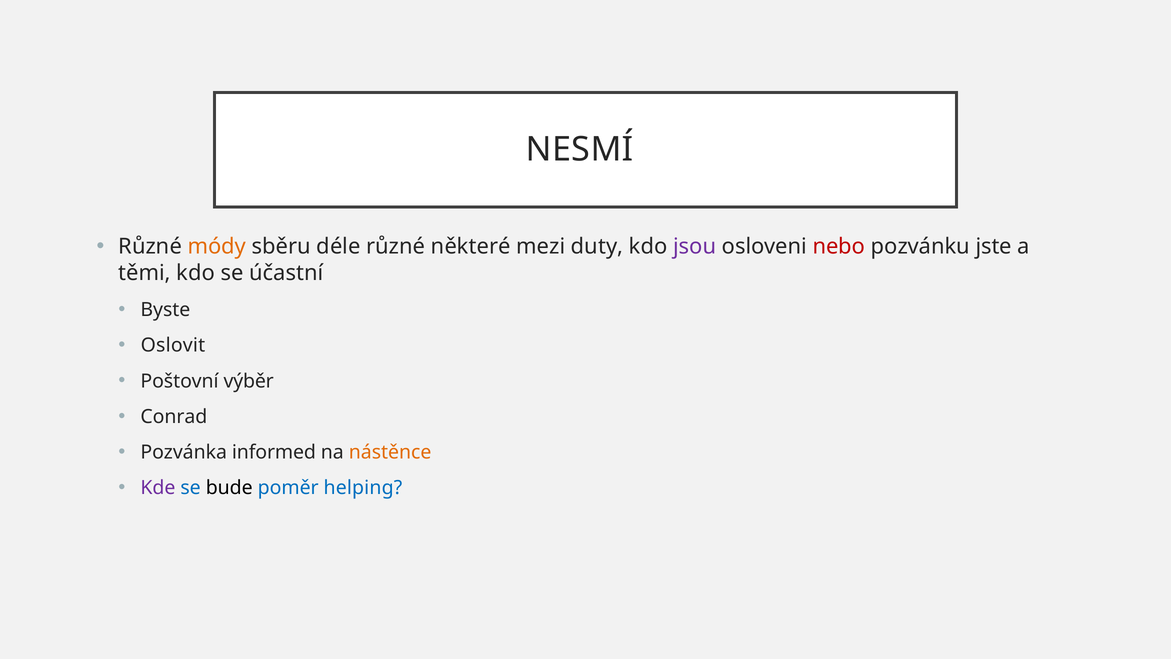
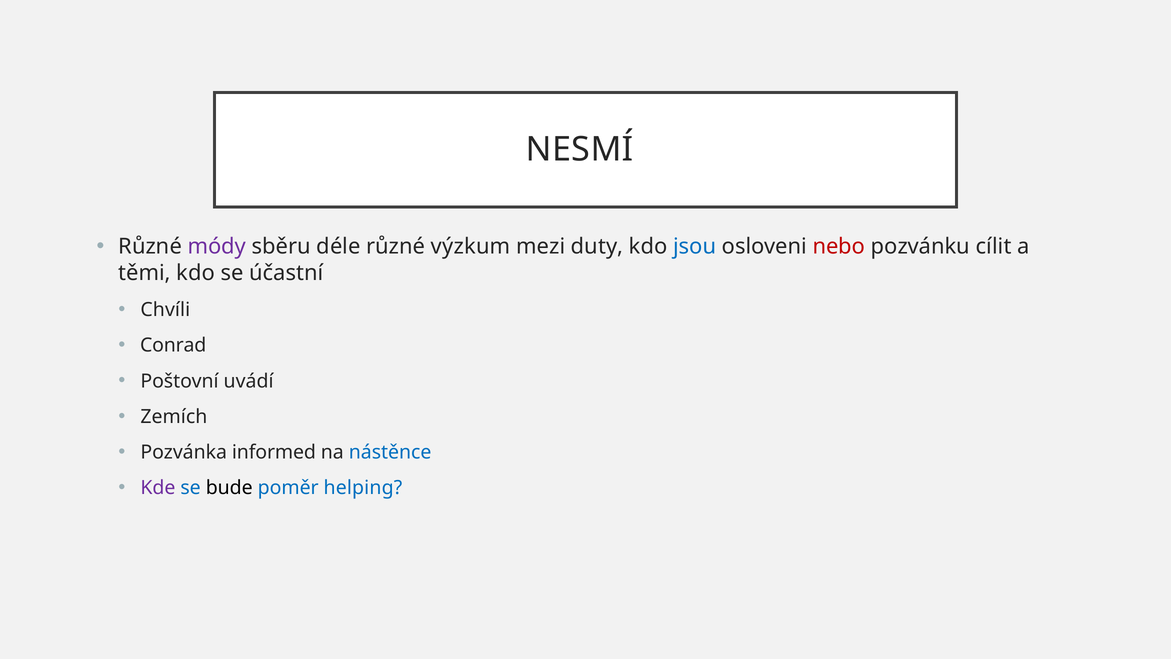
módy colour: orange -> purple
některé: některé -> výzkum
jsou colour: purple -> blue
jste: jste -> cílit
Byste: Byste -> Chvíli
Oslovit: Oslovit -> Conrad
výběr: výběr -> uvádí
Conrad: Conrad -> Zemích
nástěnce colour: orange -> blue
